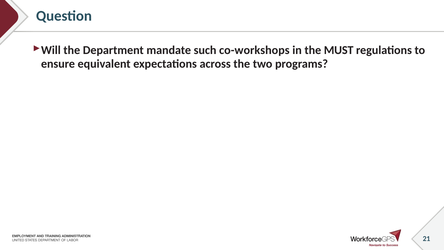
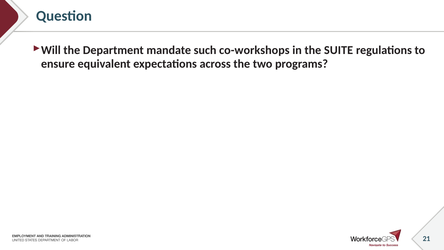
MUST: MUST -> SUITE
